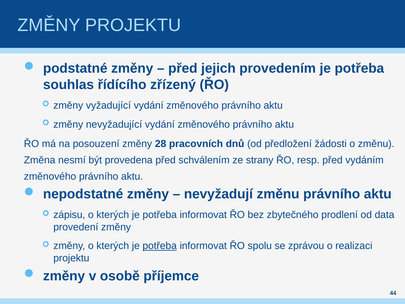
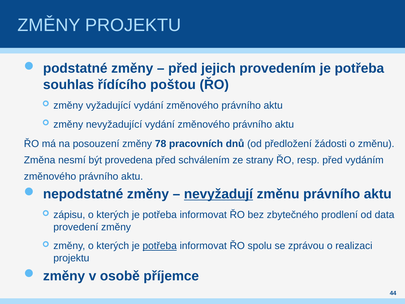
zřízený: zřízený -> poštou
28: 28 -> 78
nevyžadují underline: none -> present
